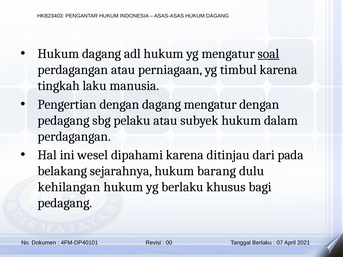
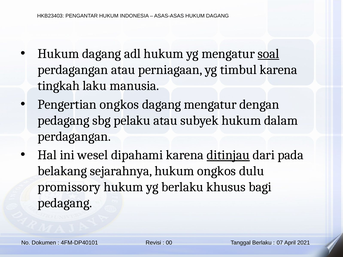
Pengertian dengan: dengan -> ongkos
ditinjau underline: none -> present
hukum barang: barang -> ongkos
kehilangan: kehilangan -> promissory
